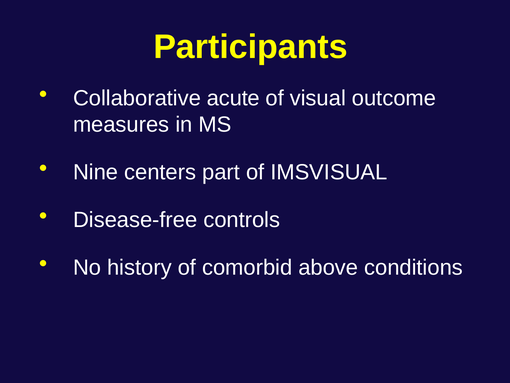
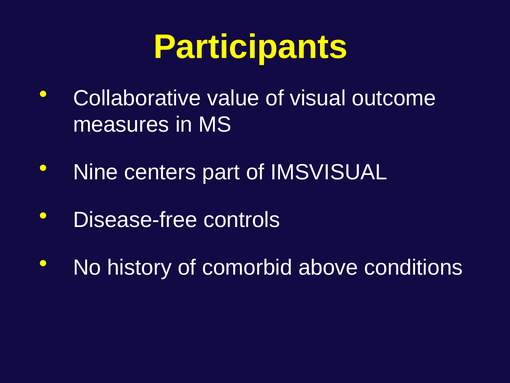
acute: acute -> value
